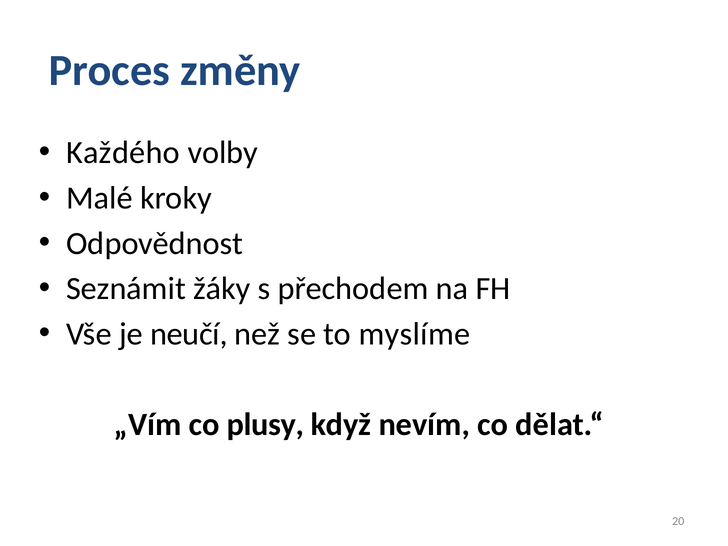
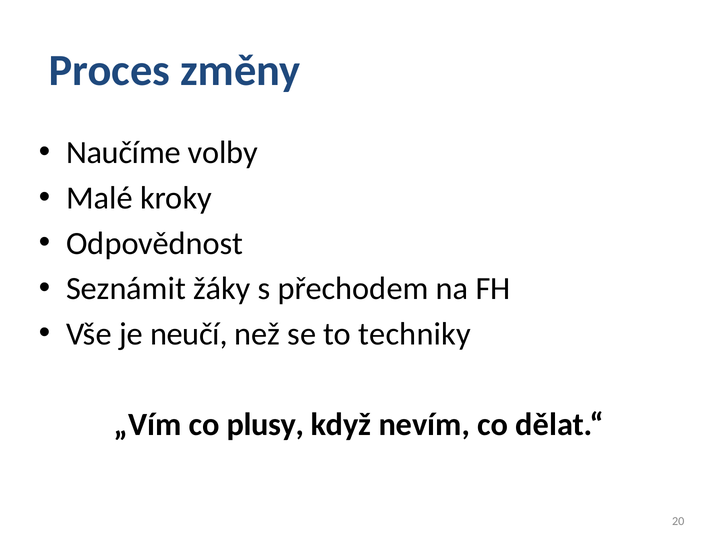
Každého: Každého -> Naučíme
myslíme: myslíme -> techniky
